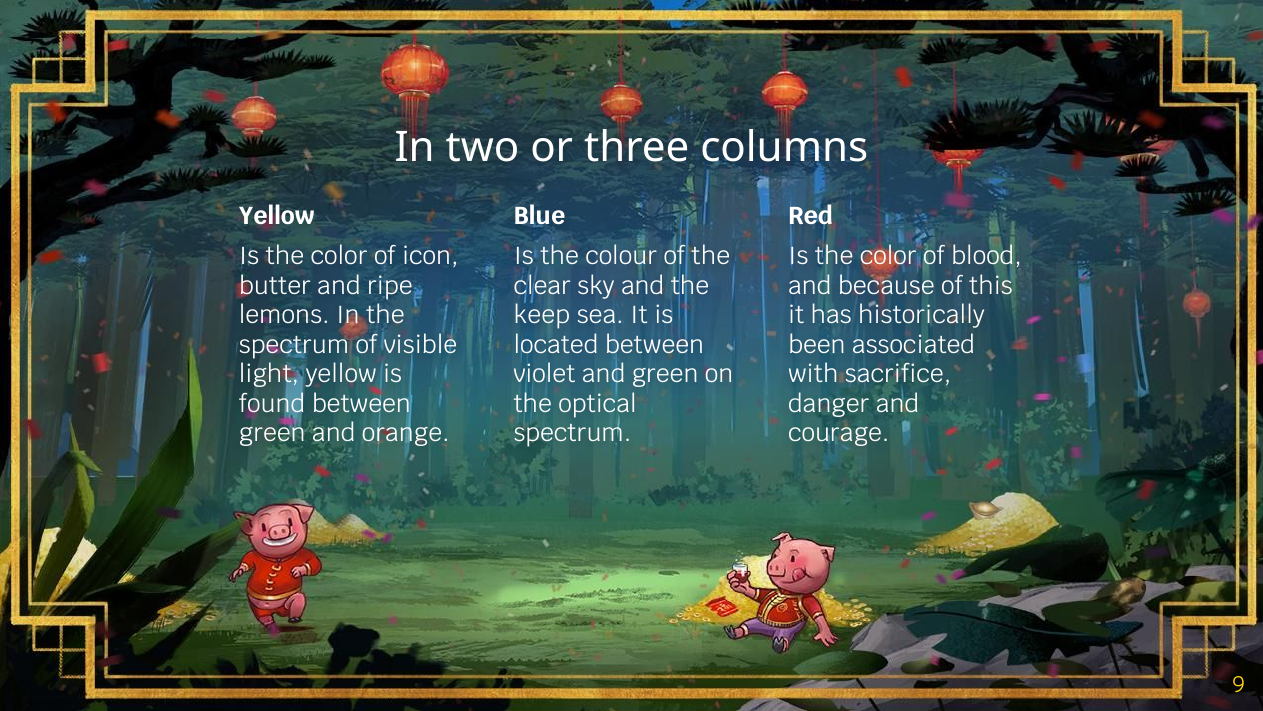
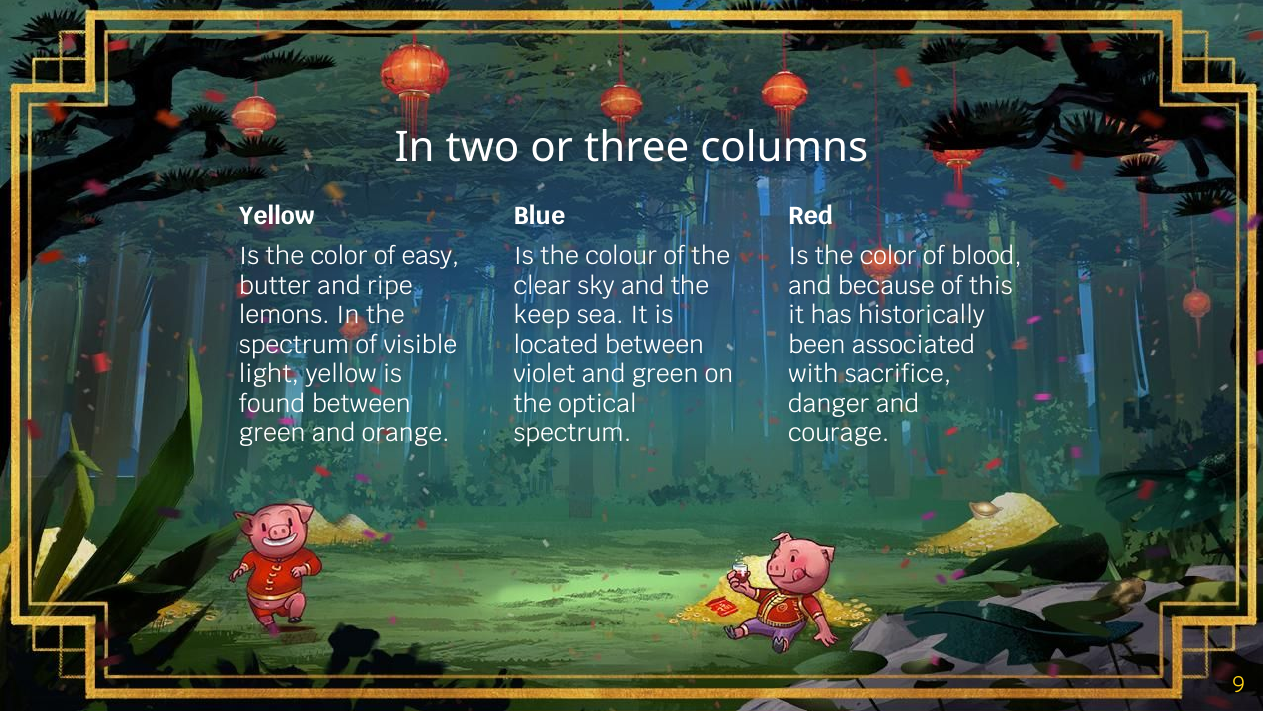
icon: icon -> easy
